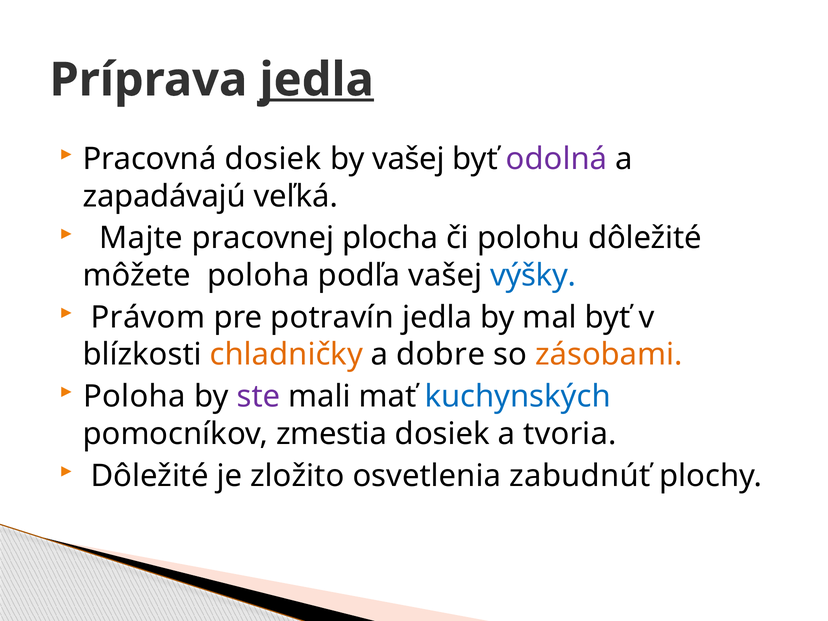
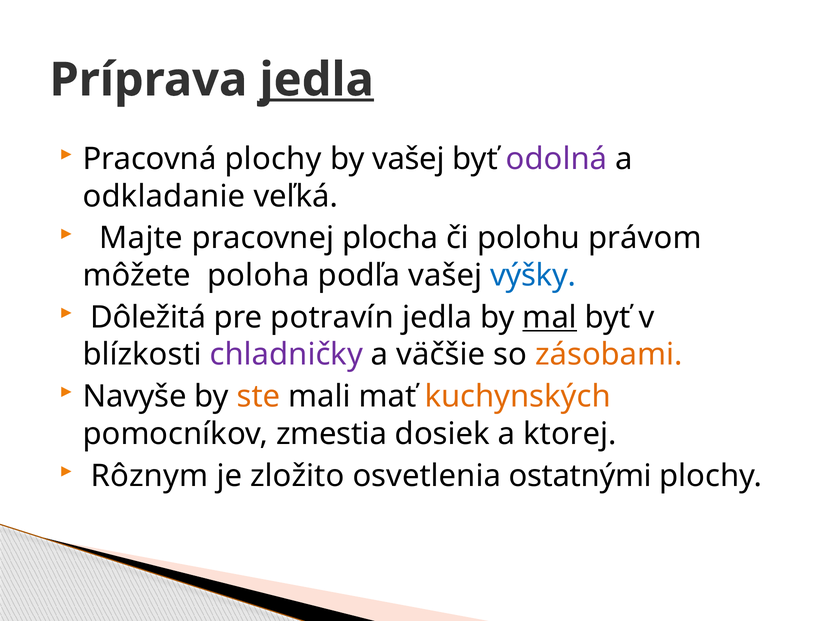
Pracovná dosiek: dosiek -> plochy
zapadávajú: zapadávajú -> odkladanie
polohu dôležité: dôležité -> právom
Právom: Právom -> Dôležitá
mal underline: none -> present
chladničky colour: orange -> purple
dobre: dobre -> väčšie
Poloha at (134, 397): Poloha -> Navyše
ste colour: purple -> orange
kuchynských colour: blue -> orange
tvoria: tvoria -> ktorej
Dôležité at (150, 476): Dôležité -> Rôznym
zabudnúť: zabudnúť -> ostatnými
